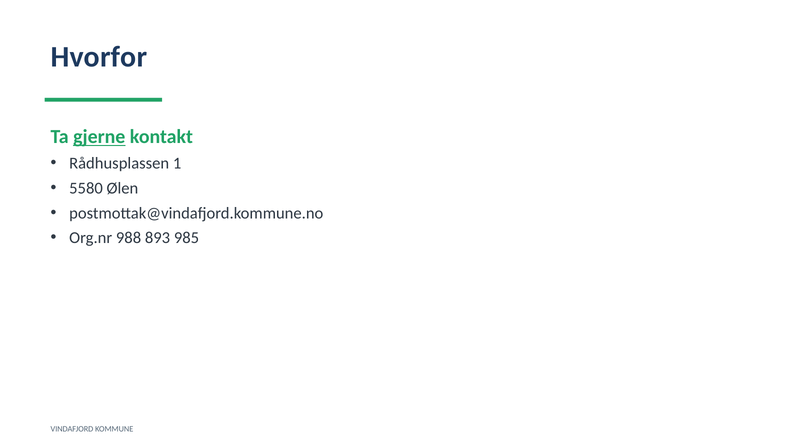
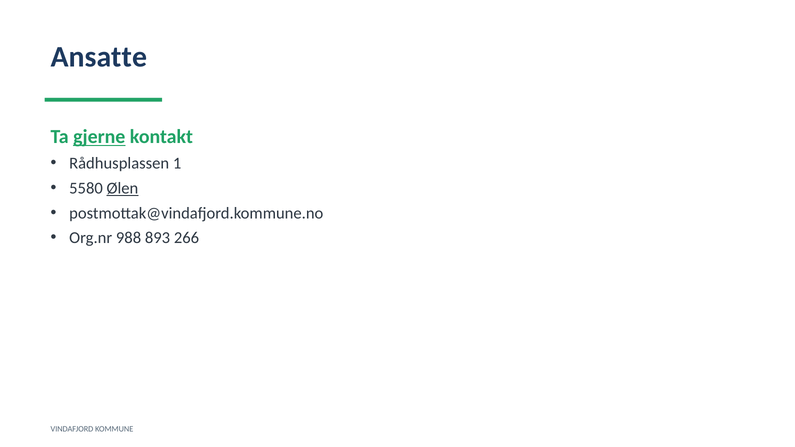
Hvorfor: Hvorfor -> Ansatte
Ølen underline: none -> present
985: 985 -> 266
